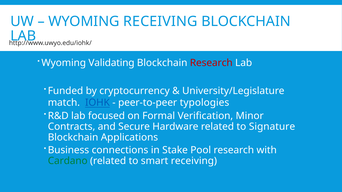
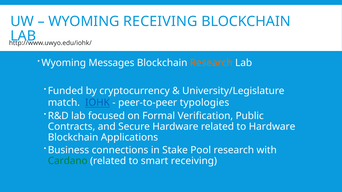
Validating: Validating -> Messages
Research at (211, 63) colour: red -> orange
Minor: Minor -> Public
to Signature: Signature -> Hardware
